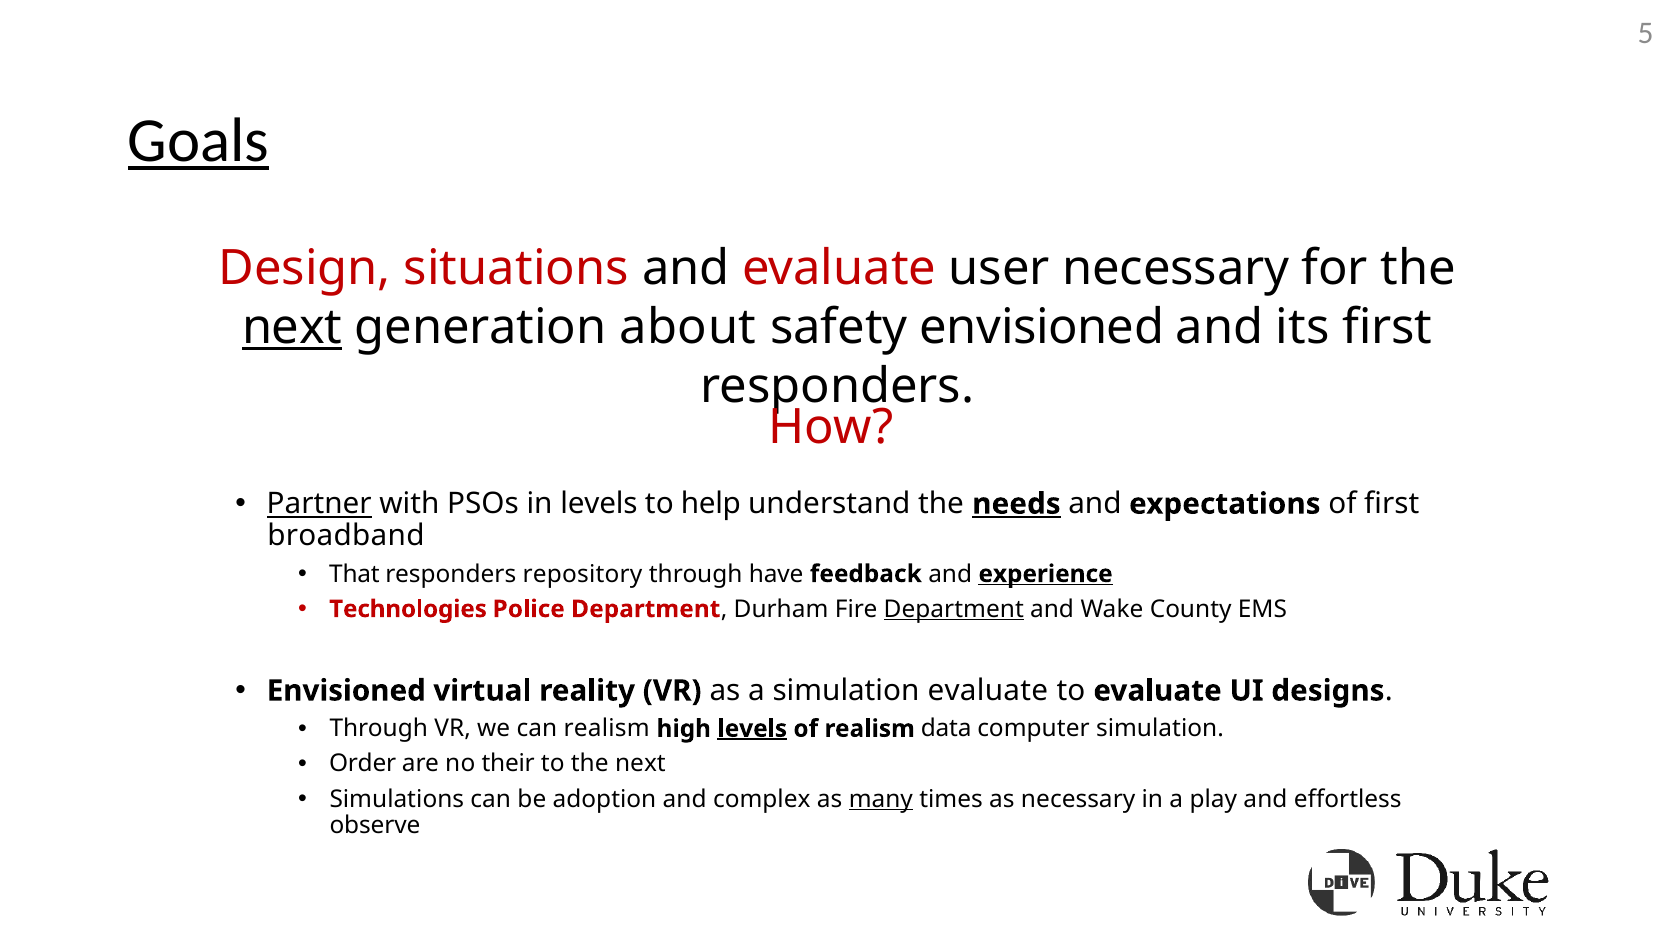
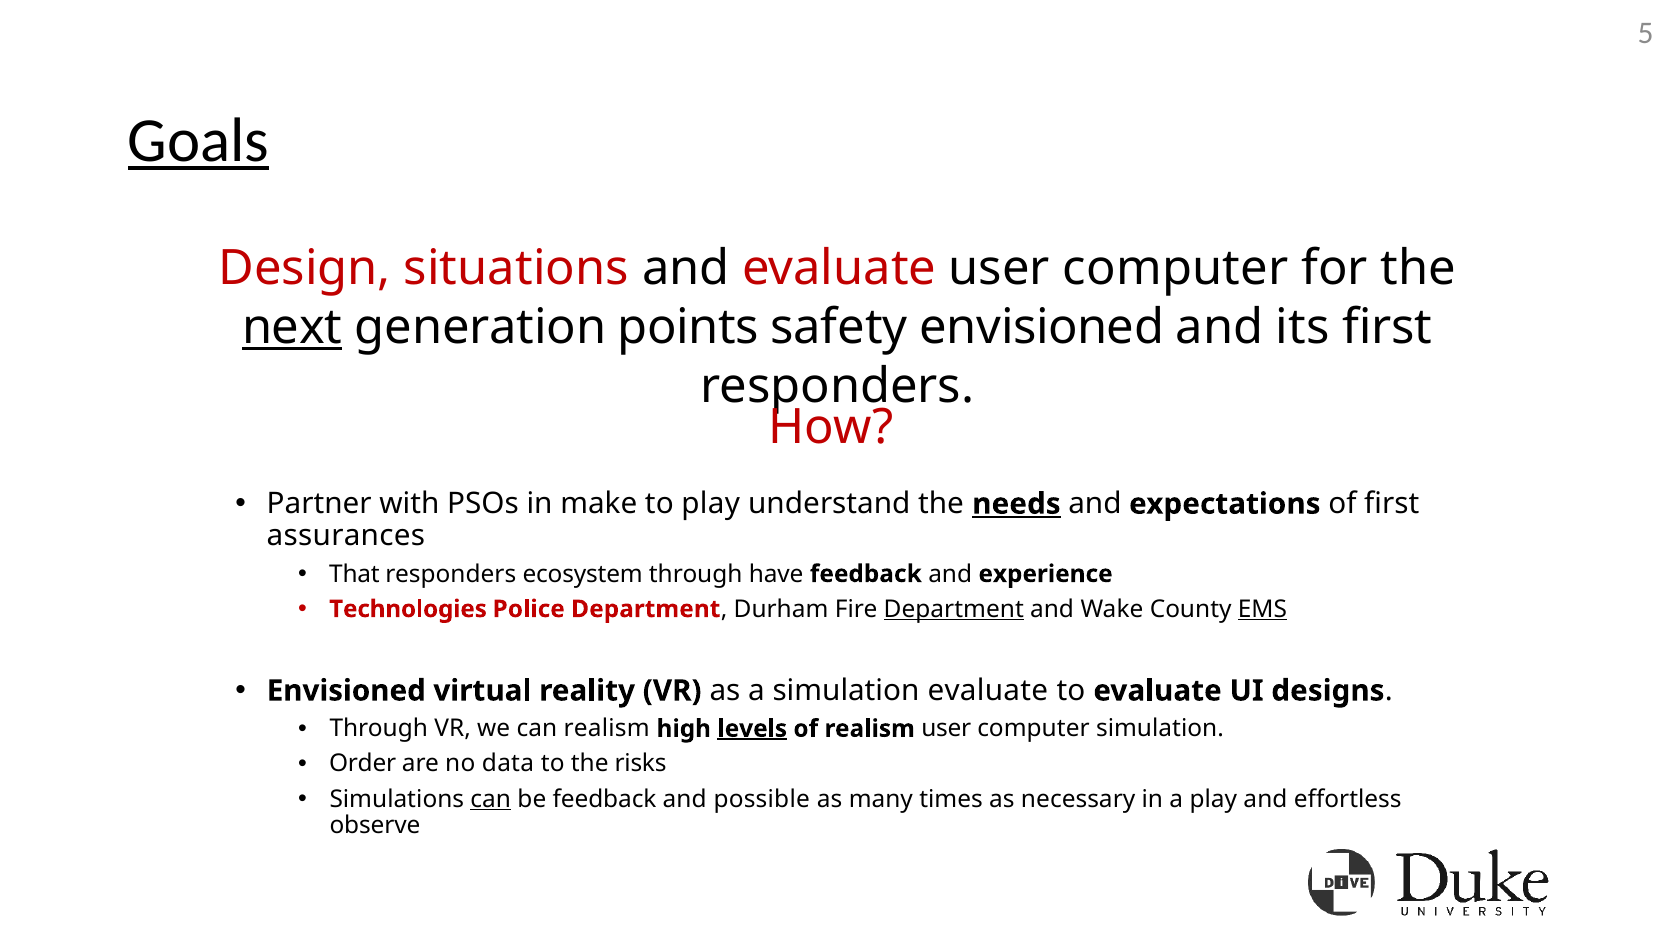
evaluate user necessary: necessary -> computer
about: about -> points
Partner underline: present -> none
in levels: levels -> make
to help: help -> play
broadband: broadband -> assurances
repository: repository -> ecosystem
experience underline: present -> none
EMS underline: none -> present
realism data: data -> user
their: their -> data
to the next: next -> risks
can at (491, 799) underline: none -> present
be adoption: adoption -> feedback
complex: complex -> possible
many underline: present -> none
